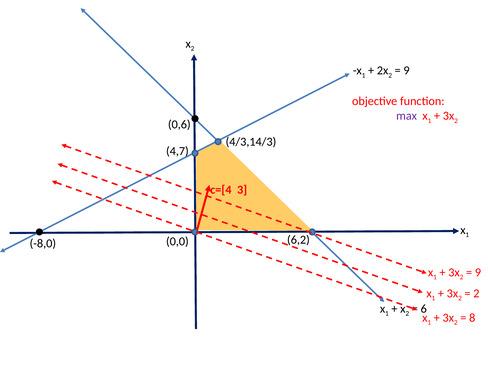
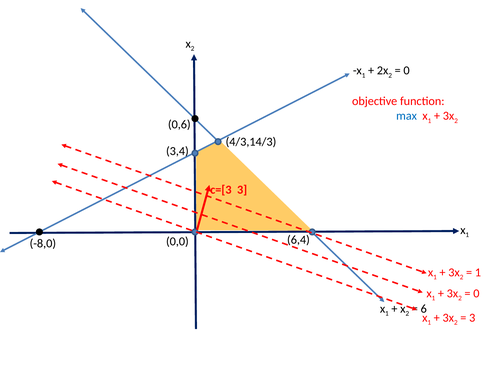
9 at (407, 71): 9 -> 0
max colour: purple -> blue
4,7: 4,7 -> 3,4
c=[4: c=[4 -> c=[3
6,2: 6,2 -> 6,4
9 at (478, 272): 9 -> 1
2 at (476, 293): 2 -> 0
8 at (472, 318): 8 -> 3
